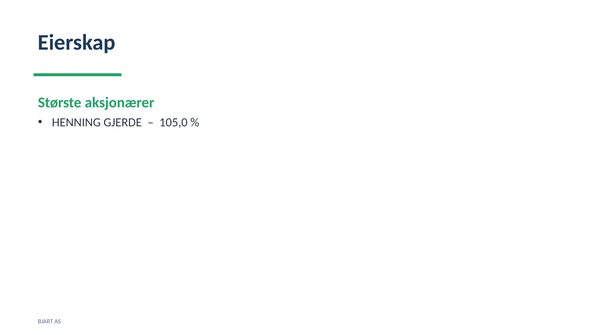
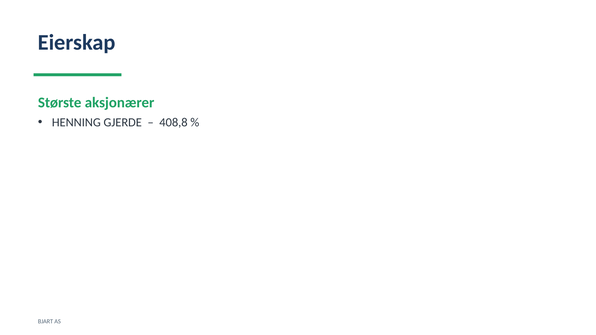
105,0: 105,0 -> 408,8
